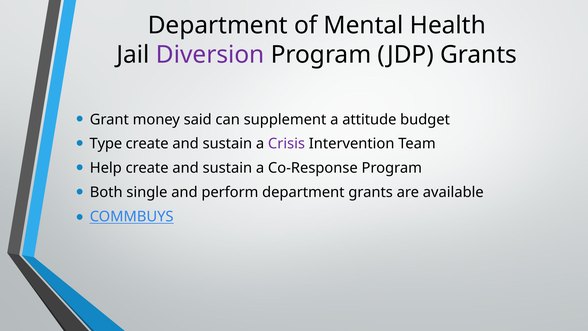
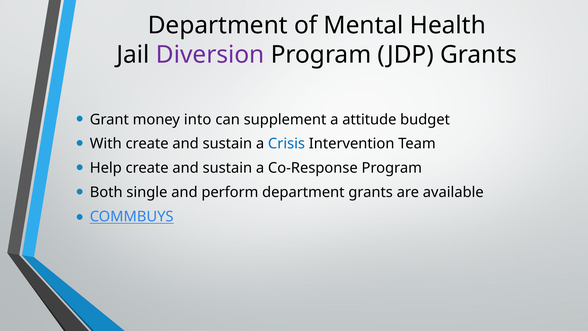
said: said -> into
Type: Type -> With
Crisis colour: purple -> blue
